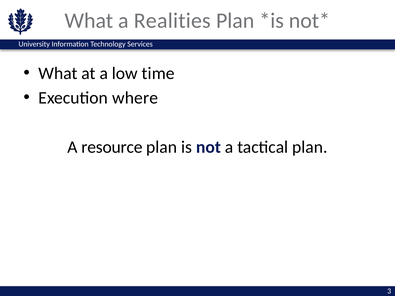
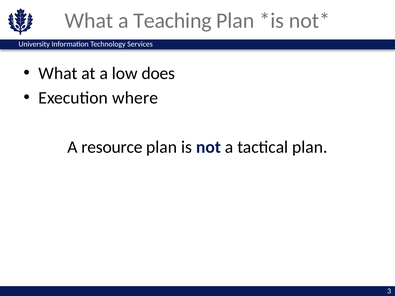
Realities: Realities -> Teaching
time: time -> does
